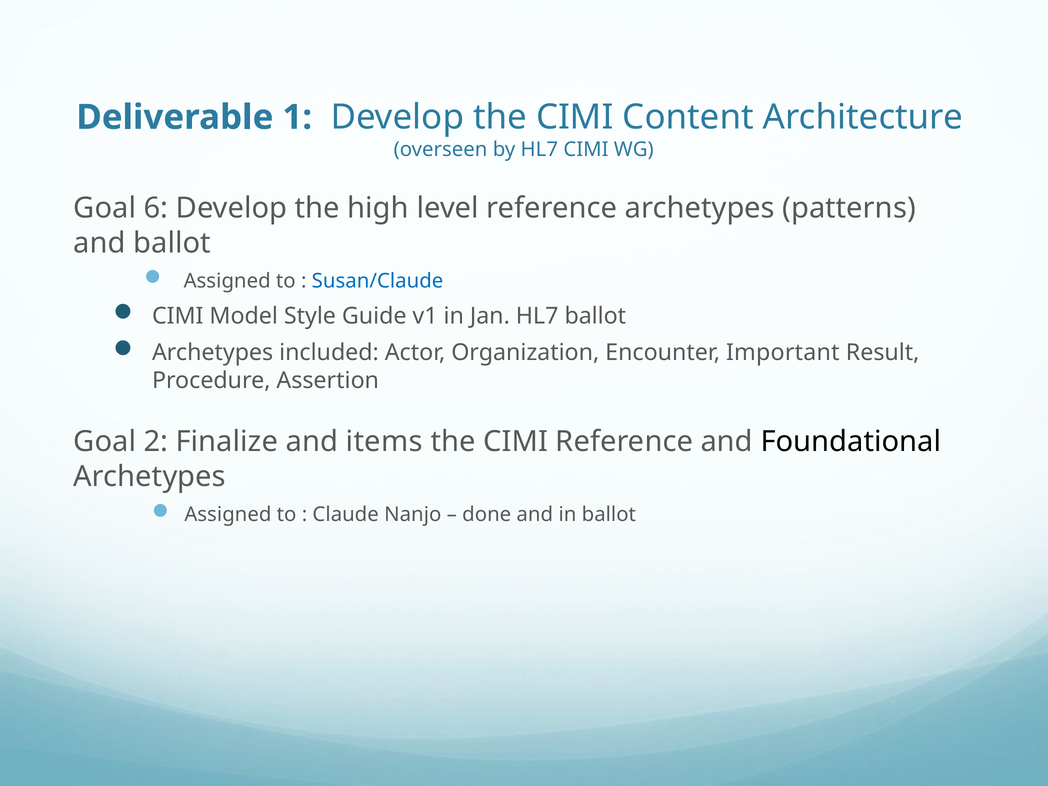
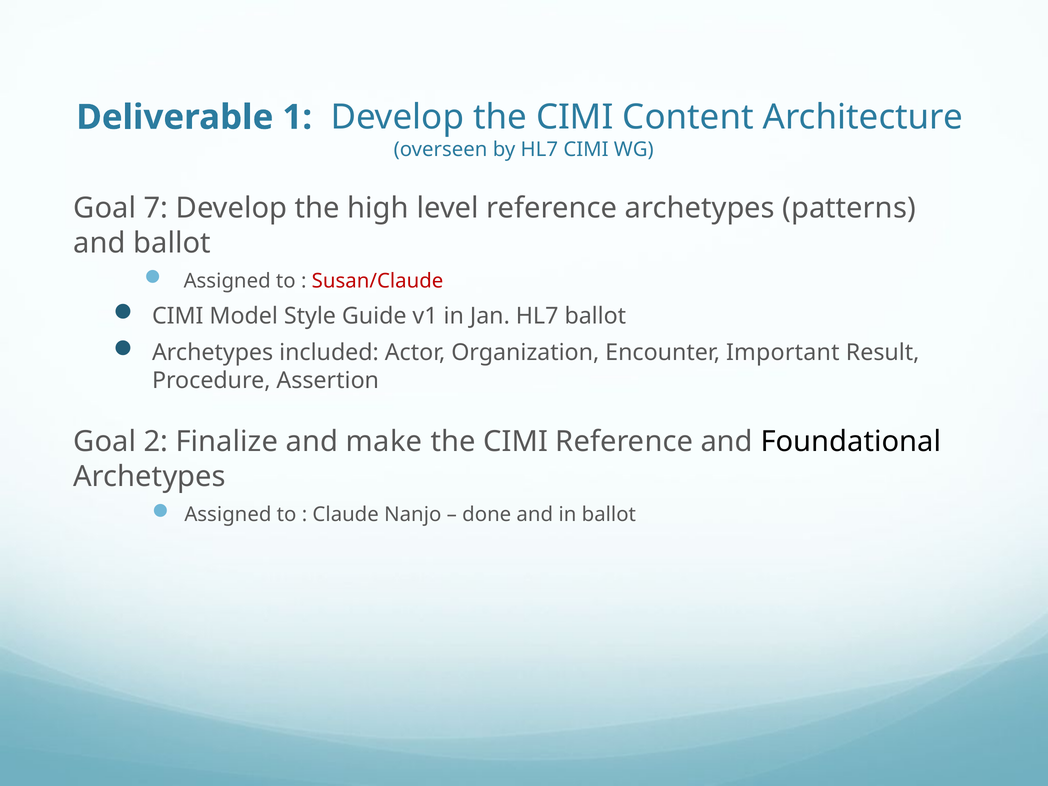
6: 6 -> 7
Susan/Claude colour: blue -> red
items: items -> make
